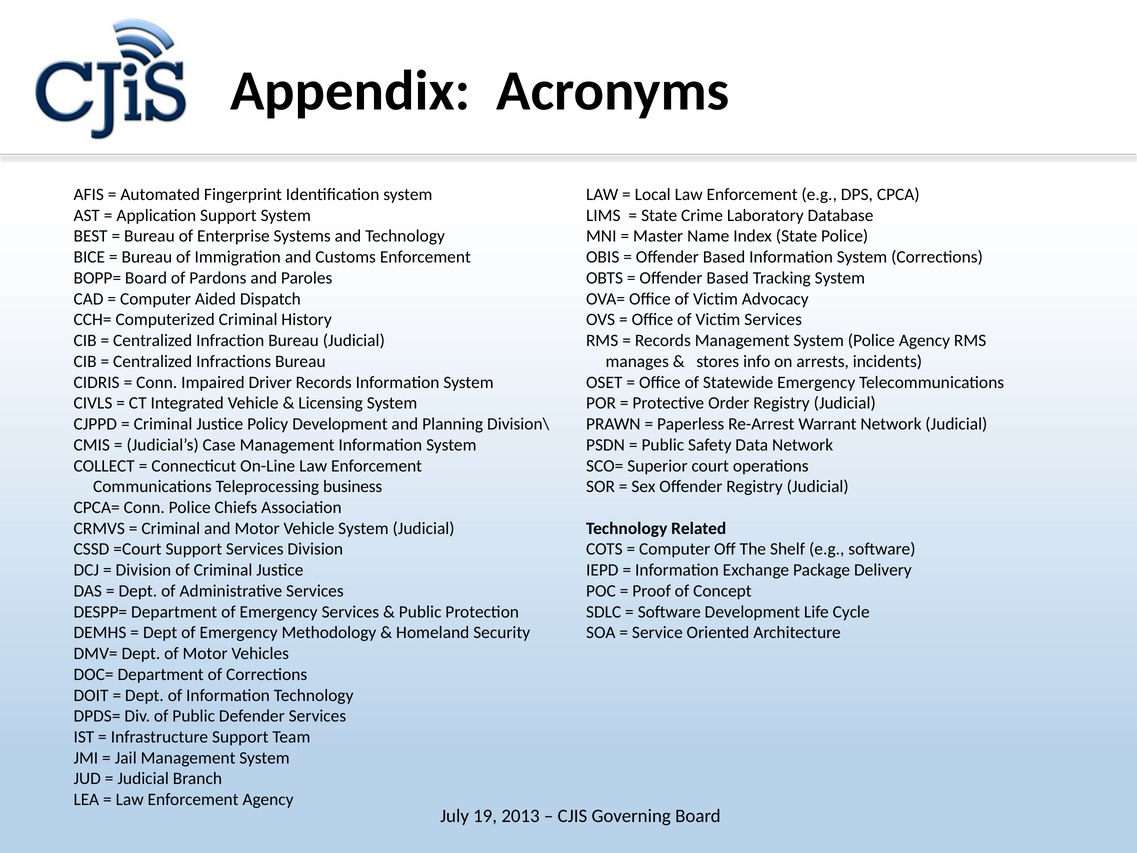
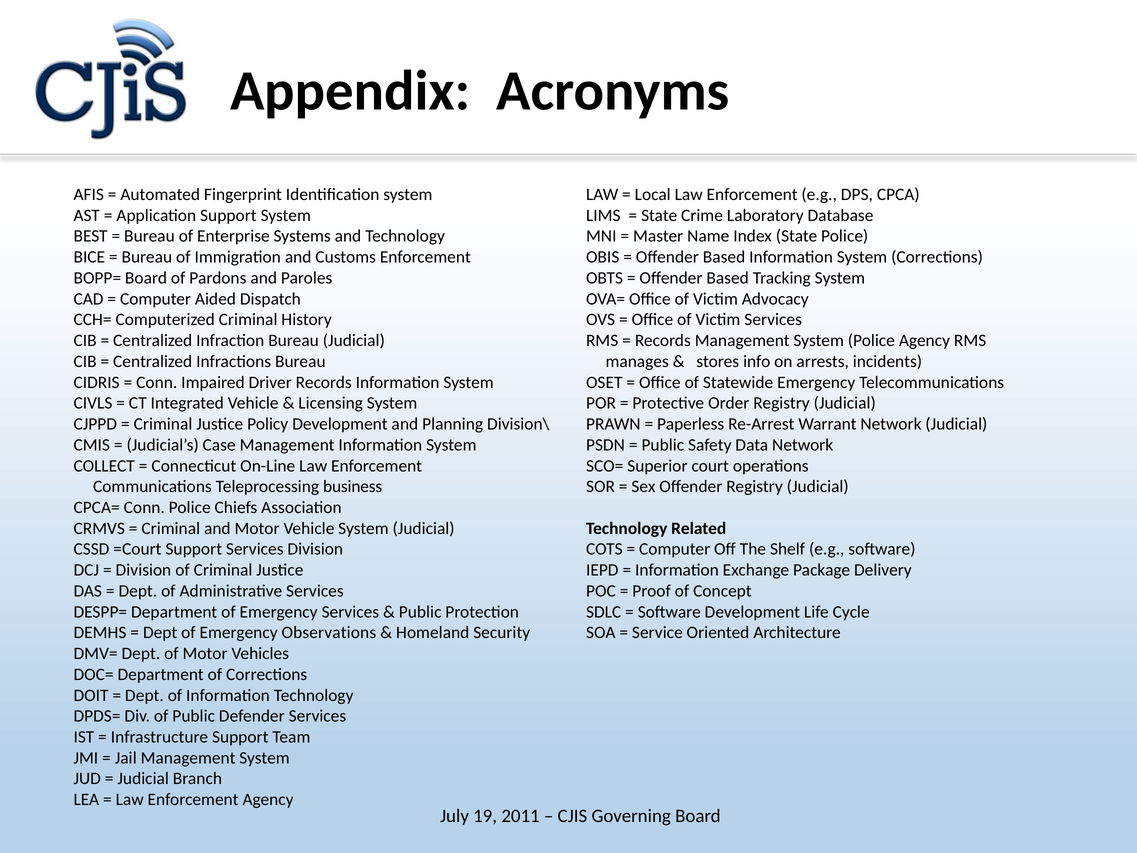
Methodology: Methodology -> Observations
2013: 2013 -> 2011
